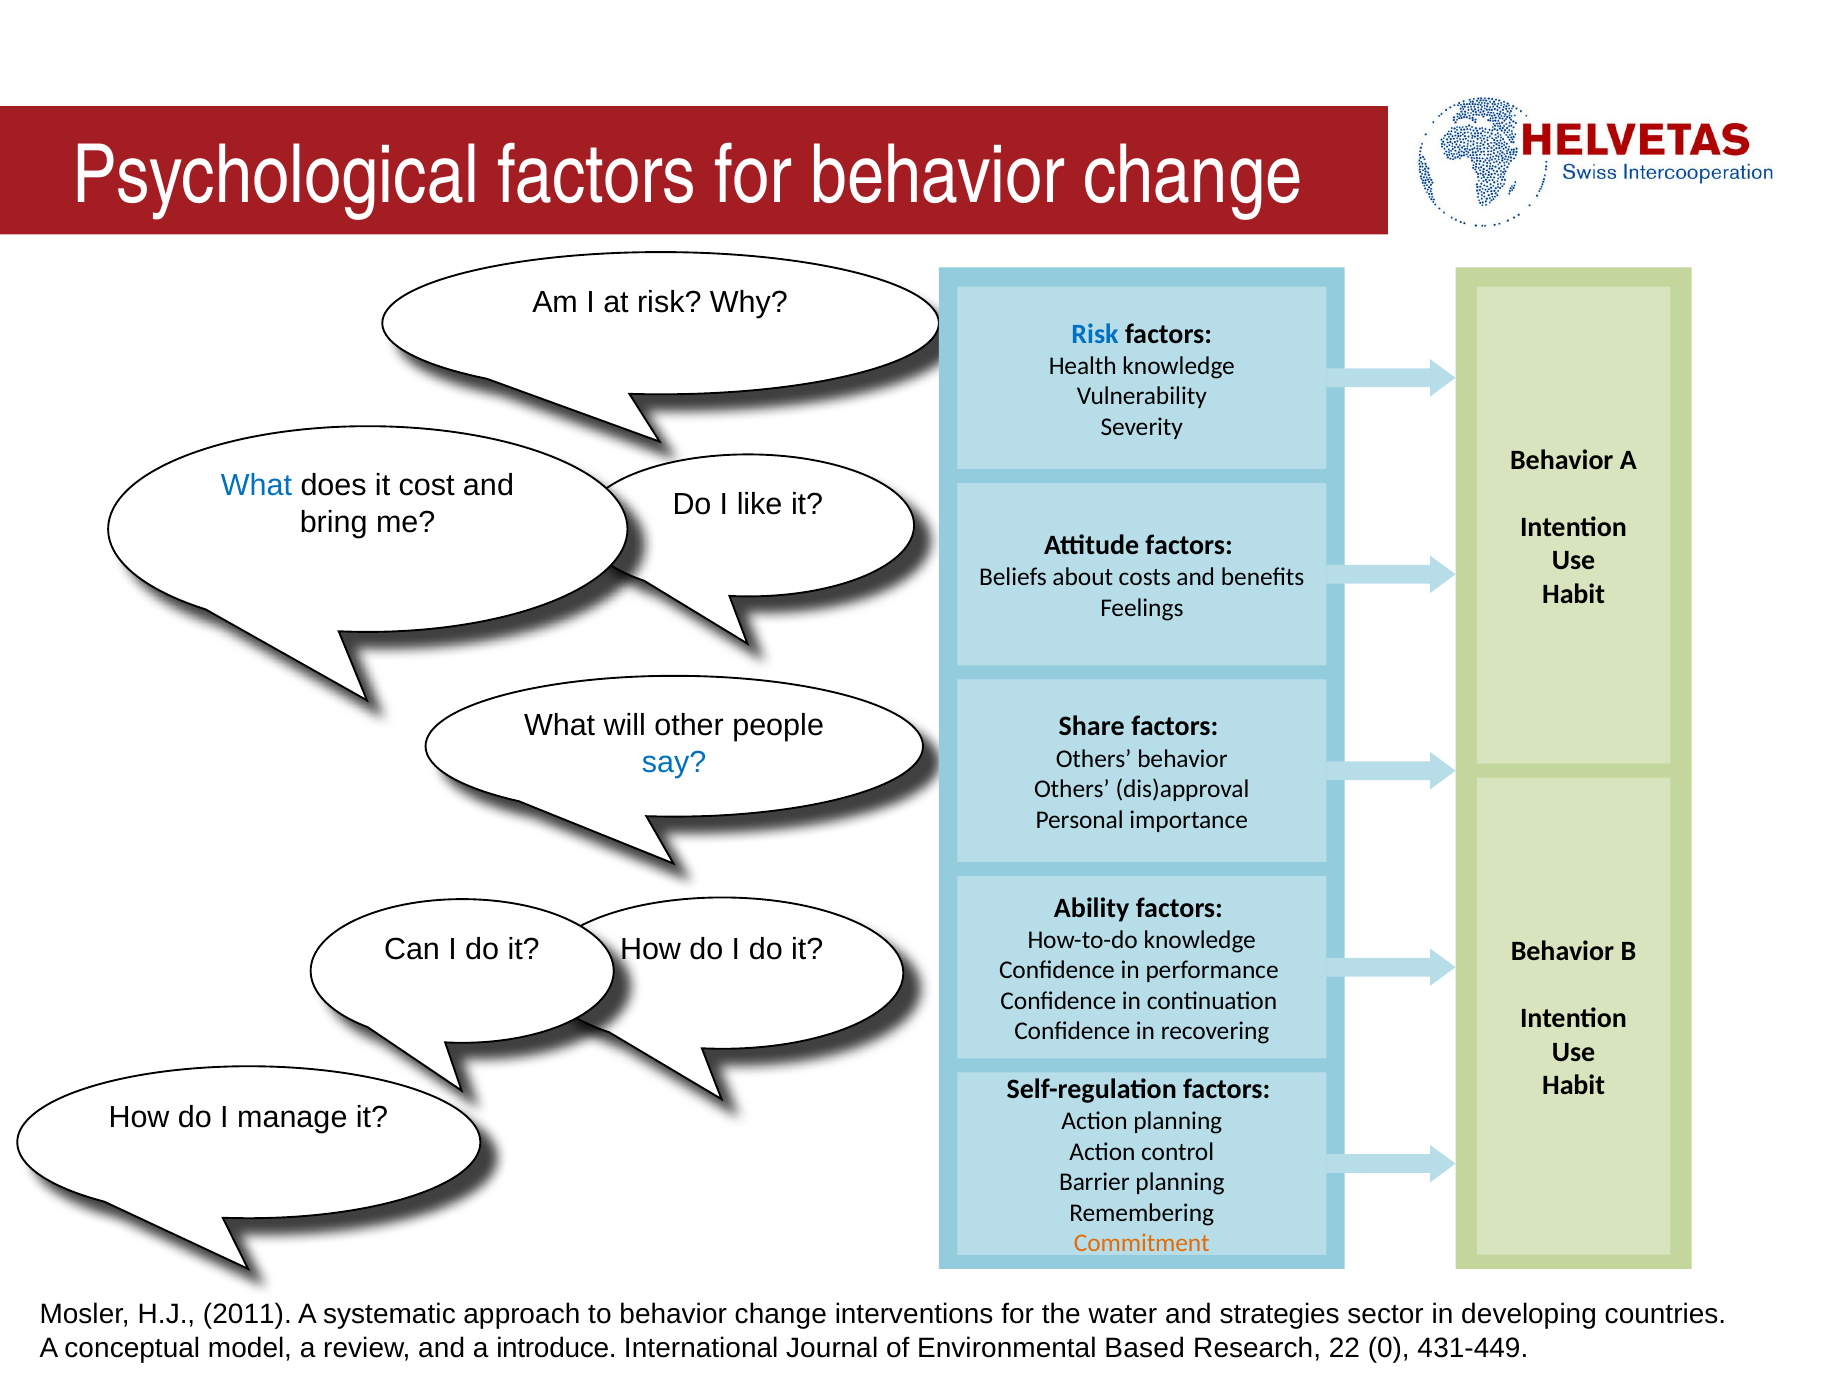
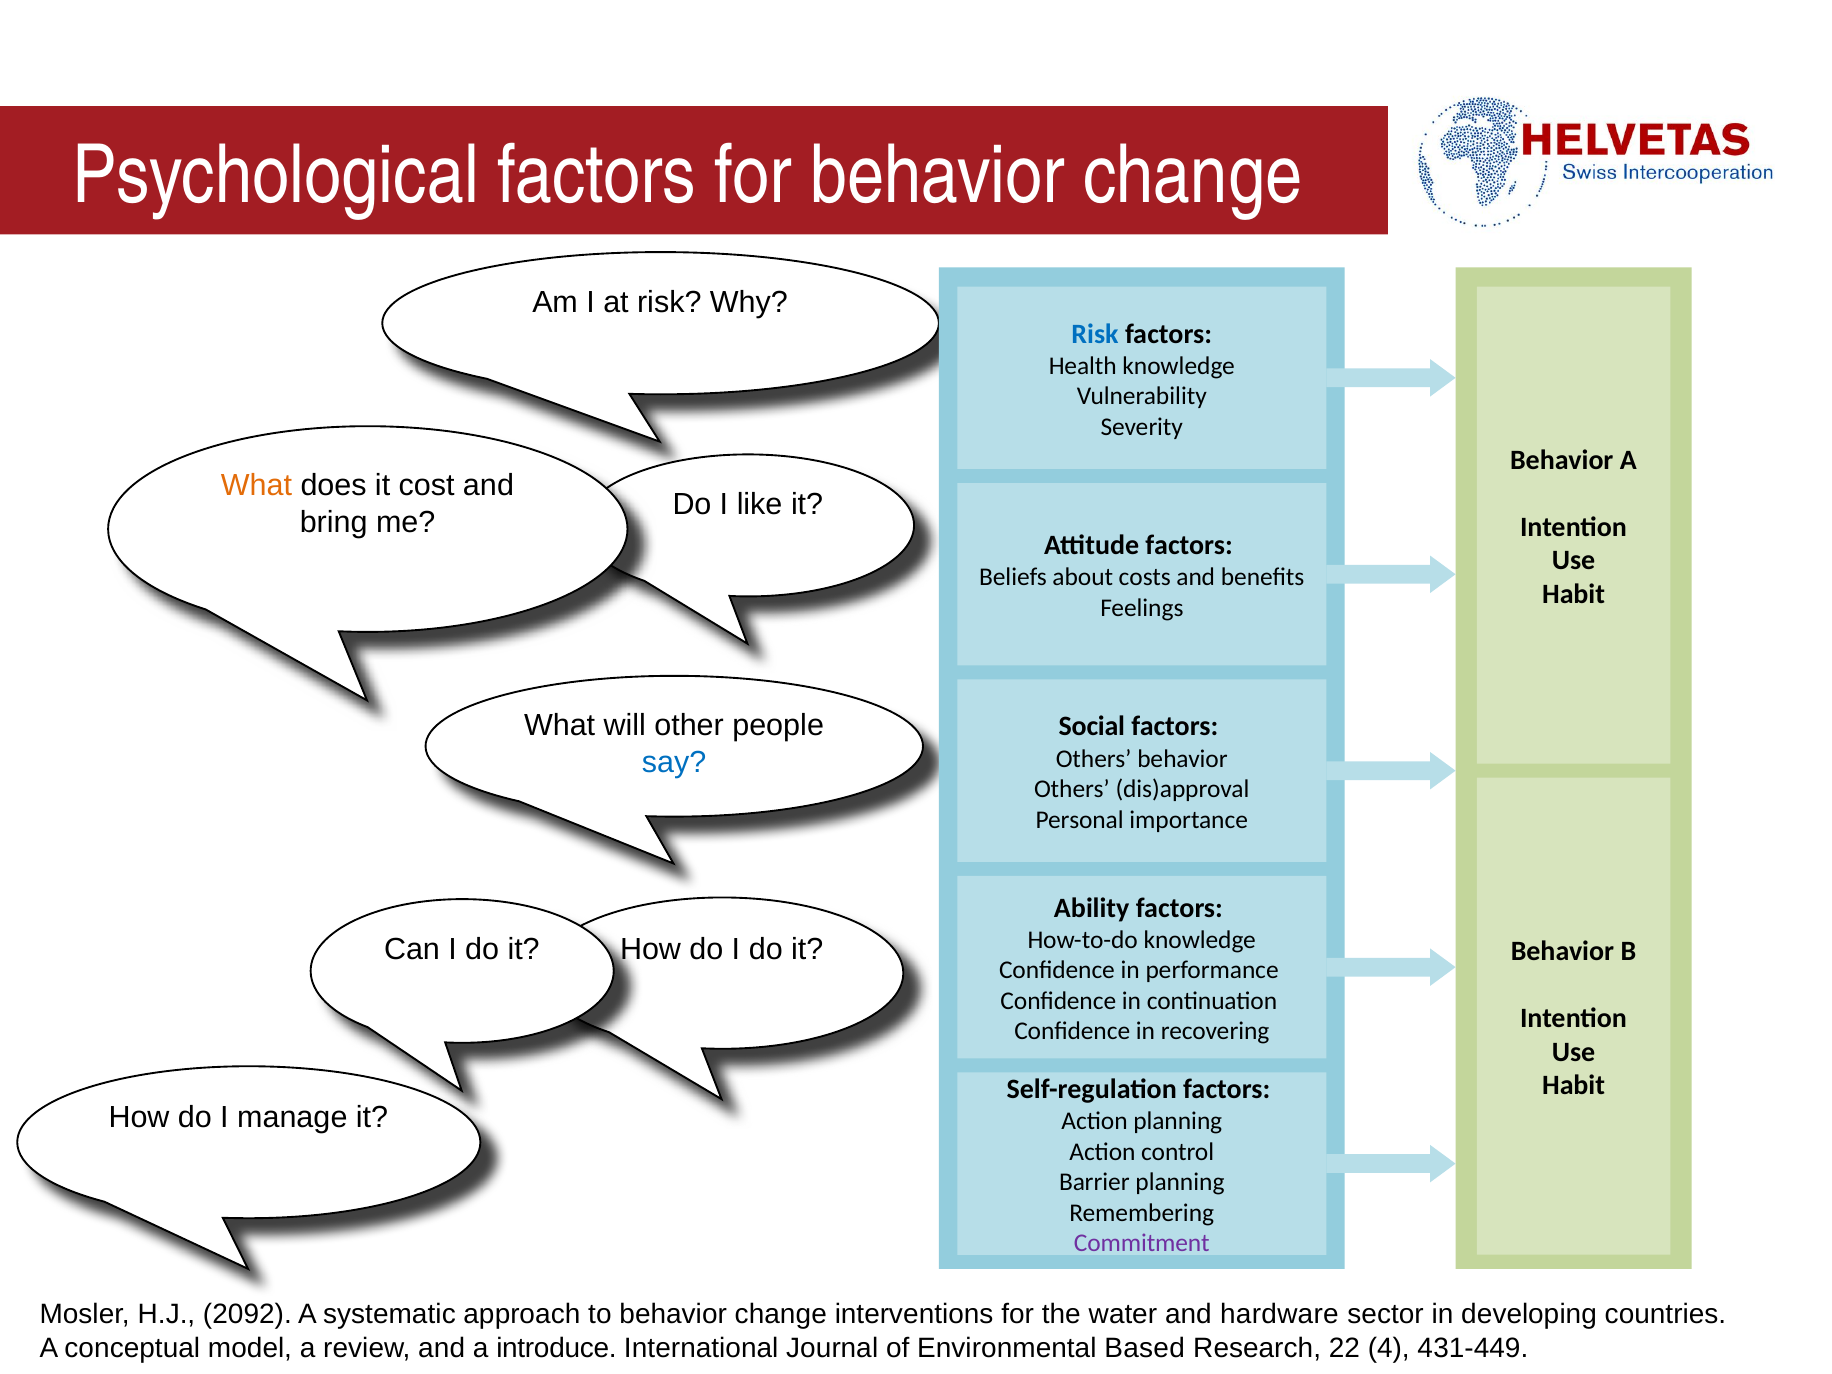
What at (257, 486) colour: blue -> orange
Share: Share -> Social
Commitment colour: orange -> purple
2011: 2011 -> 2092
strategies: strategies -> hardware
0: 0 -> 4
